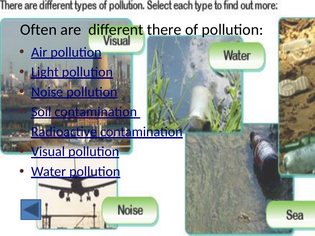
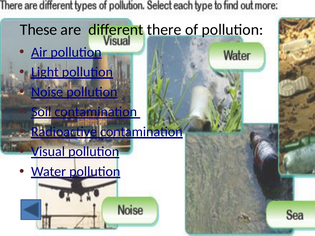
Often: Often -> These
